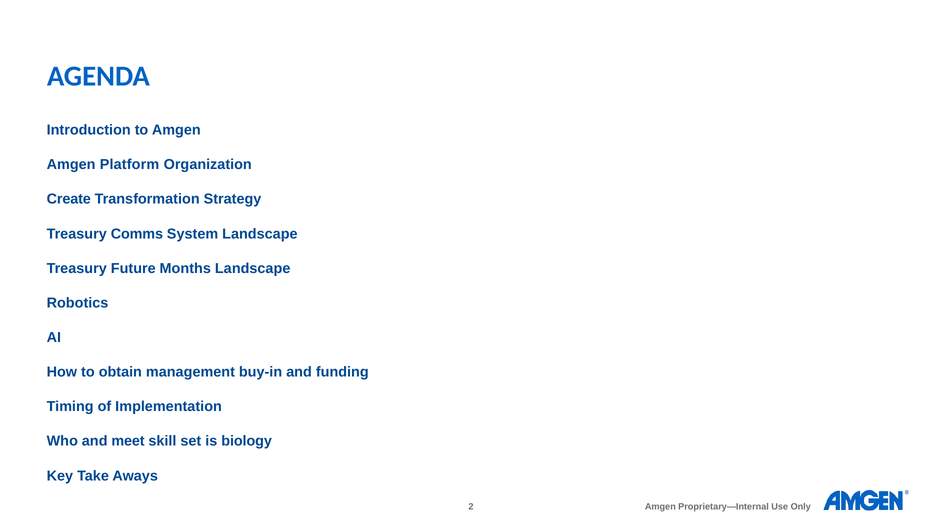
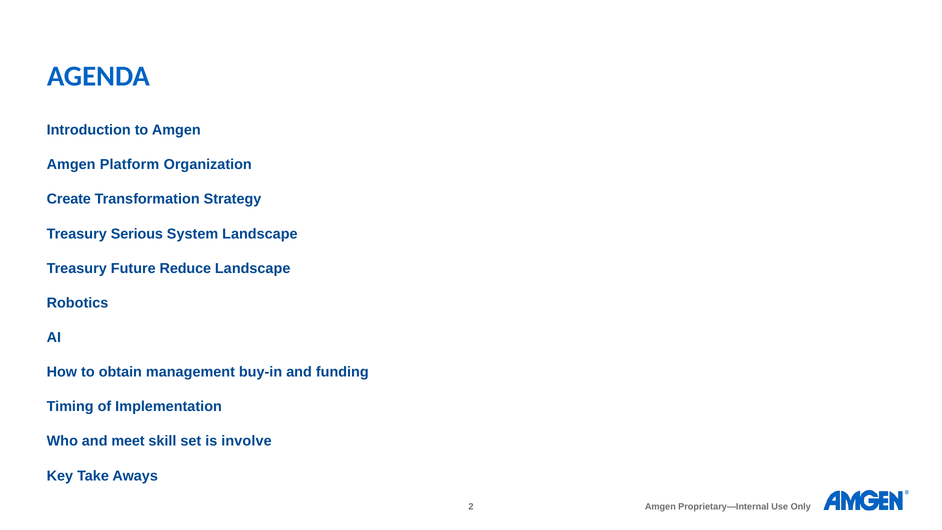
Comms: Comms -> Serious
Months: Months -> Reduce
biology: biology -> involve
